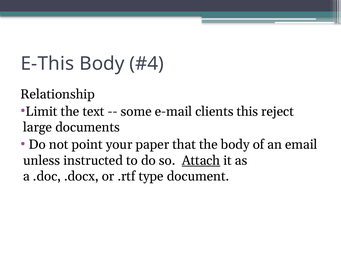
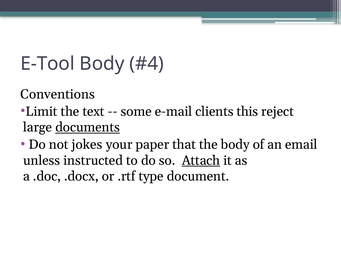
E-This: E-This -> E-Tool
Relationship: Relationship -> Conventions
documents underline: none -> present
point: point -> jokes
